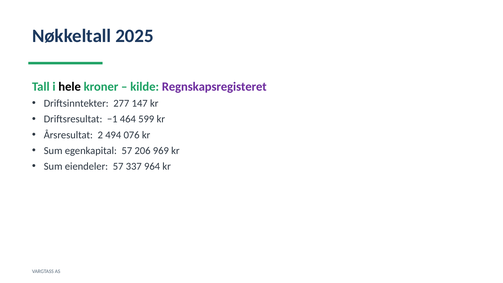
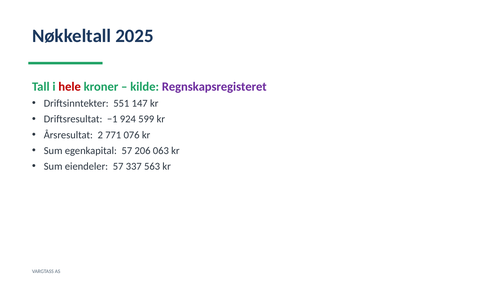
hele colour: black -> red
277: 277 -> 551
464: 464 -> 924
494: 494 -> 771
969: 969 -> 063
964: 964 -> 563
